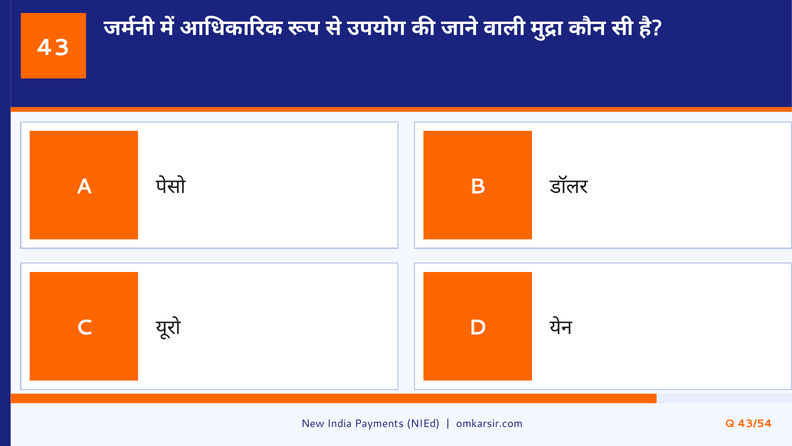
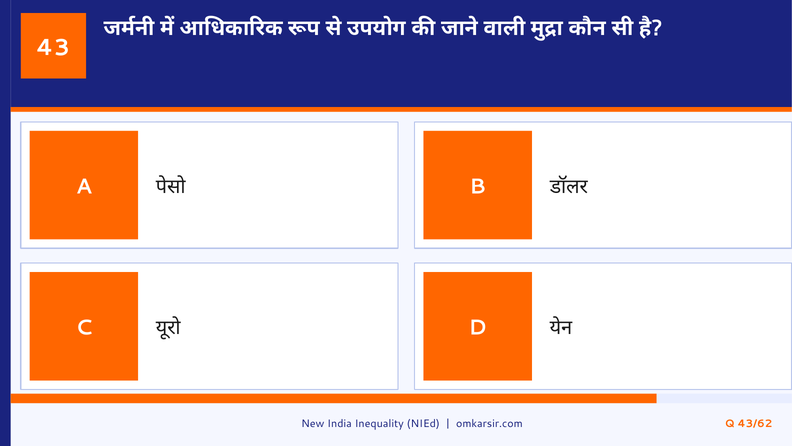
Payments: Payments -> Inequality
43/54: 43/54 -> 43/62
